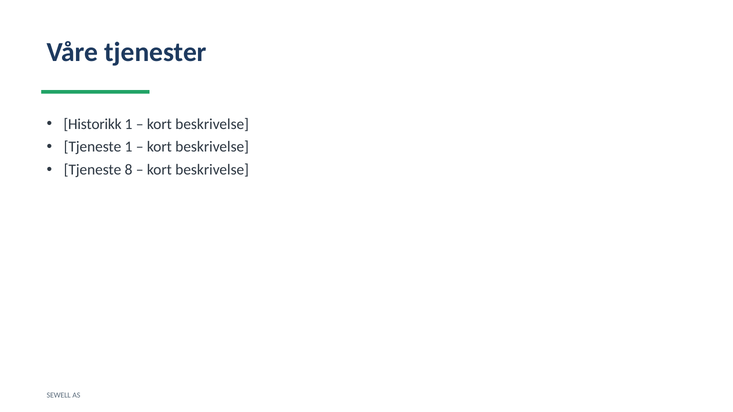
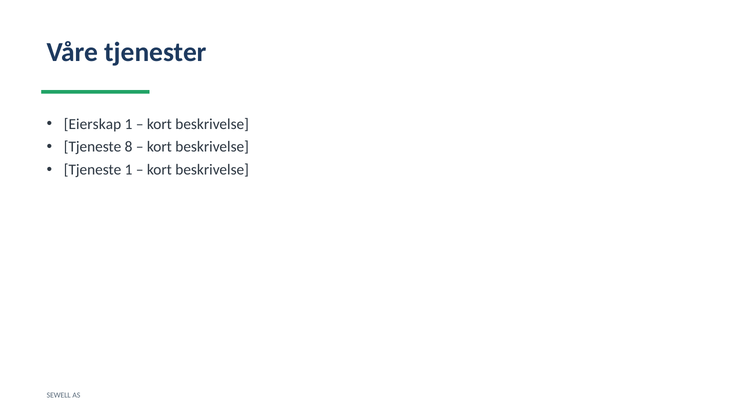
Historikk: Historikk -> Eierskap
Tjeneste 1: 1 -> 8
Tjeneste 8: 8 -> 1
